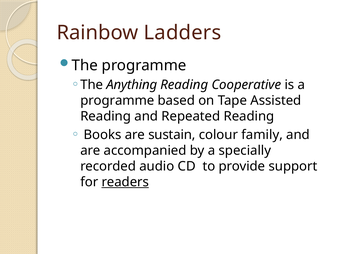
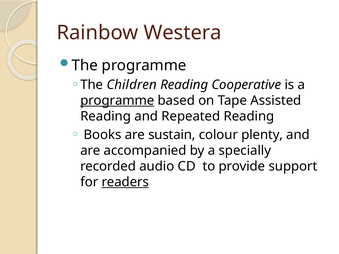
Ladders: Ladders -> Westera
Anything: Anything -> Children
programme at (117, 101) underline: none -> present
family: family -> plenty
